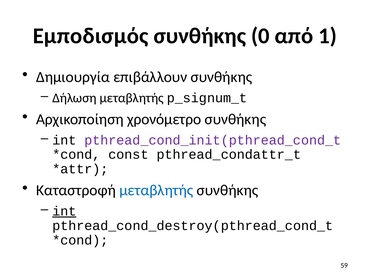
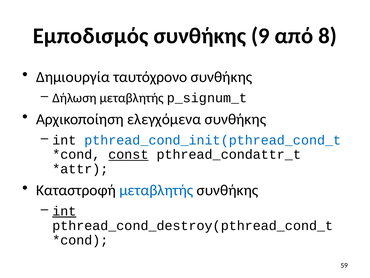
0: 0 -> 9
1: 1 -> 8
επιβάλλουν: επιβάλλουν -> ταυτόχρονο
χρονόμετρο: χρονόμετρο -> ελεγχόμενα
pthread_cond_init(pthread_cond_t colour: purple -> blue
const underline: none -> present
